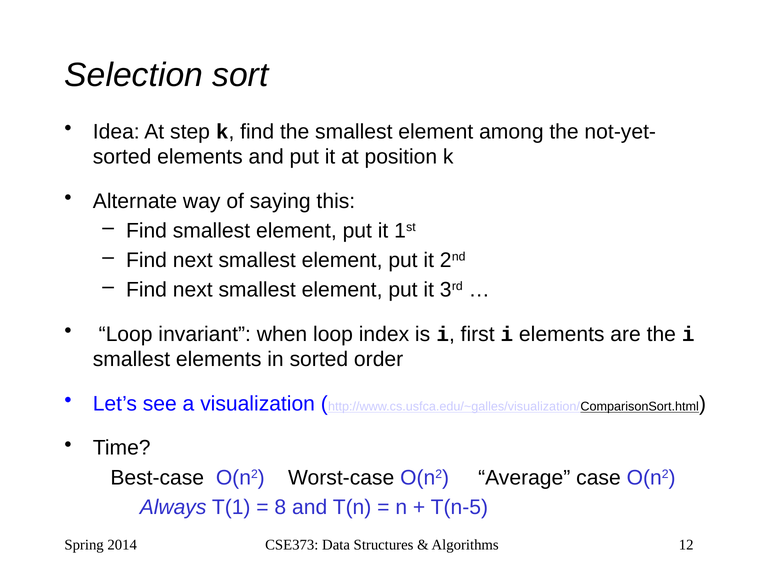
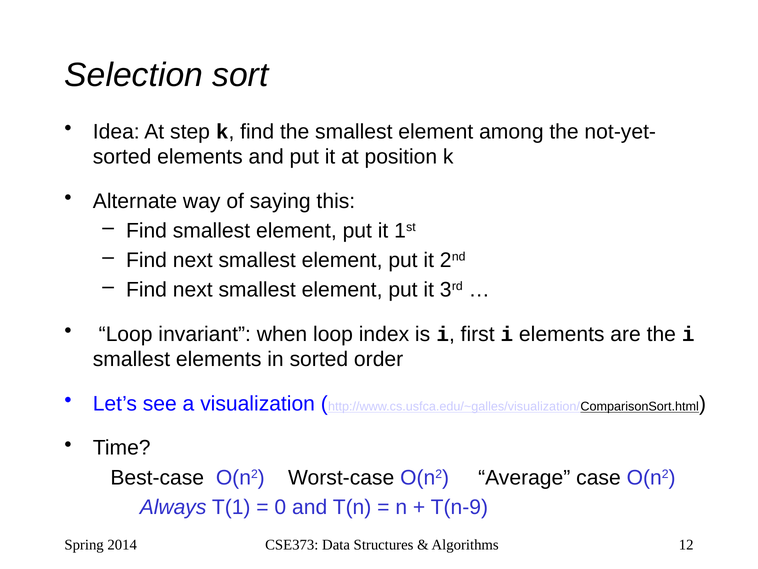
8: 8 -> 0
T(n-5: T(n-5 -> T(n-9
